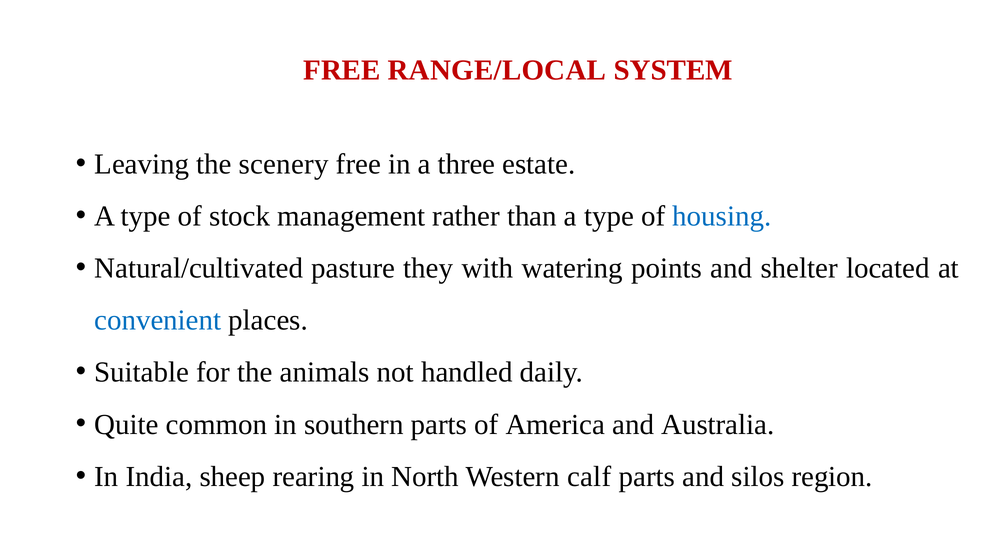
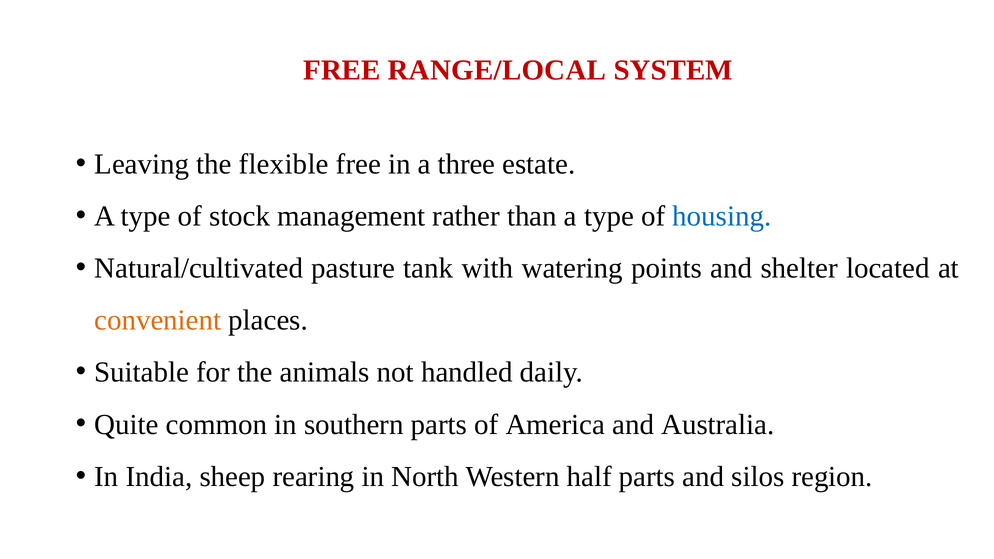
scenery: scenery -> flexible
they: they -> tank
convenient colour: blue -> orange
calf: calf -> half
